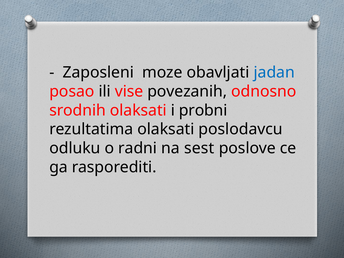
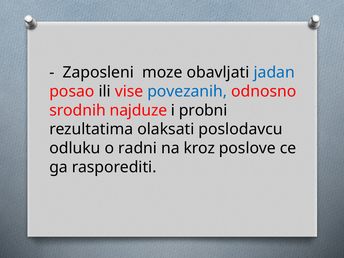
povezanih colour: black -> blue
srodnih olaksati: olaksati -> najduze
sest: sest -> kroz
